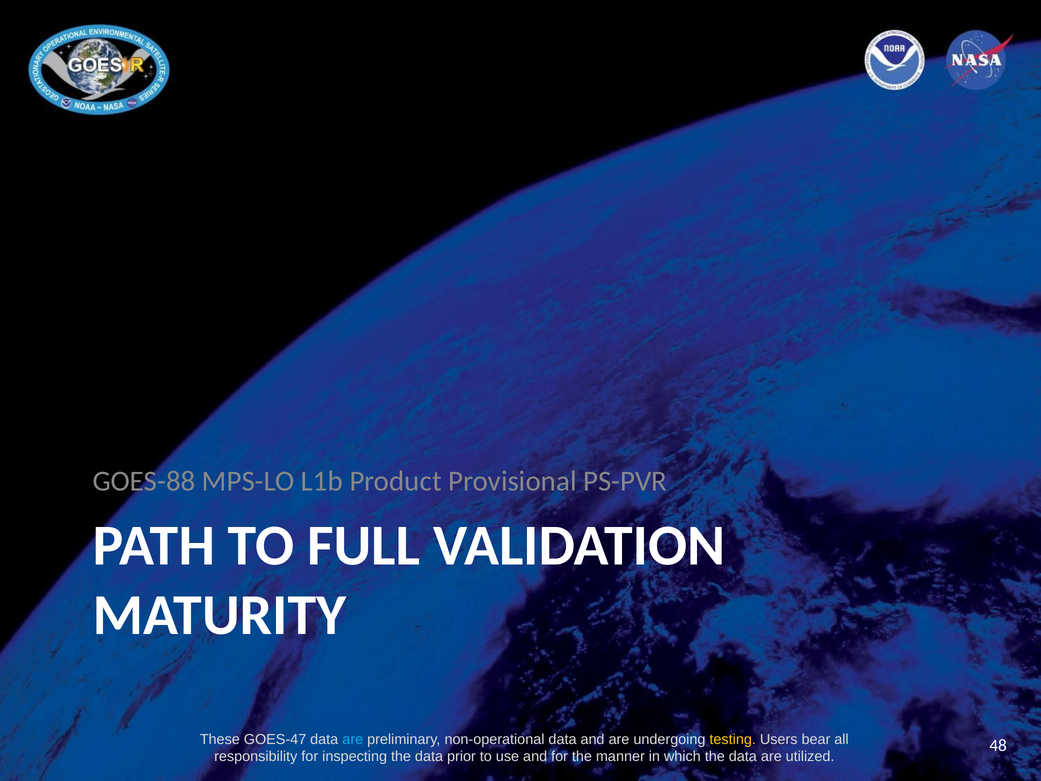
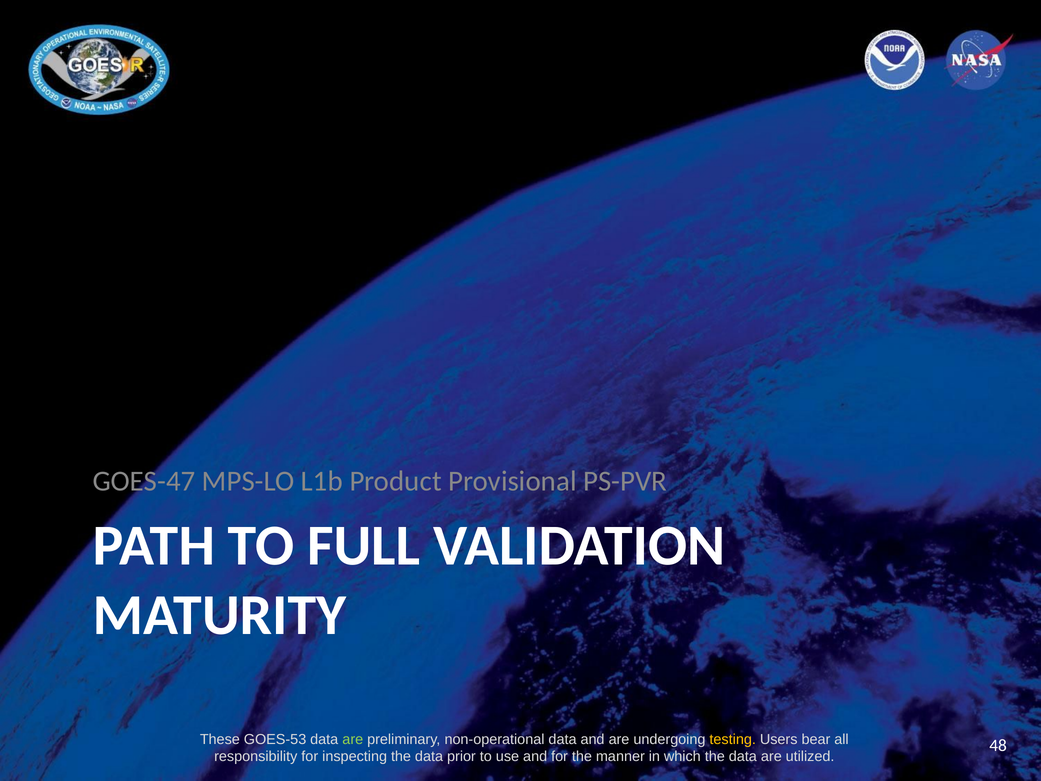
GOES-88: GOES-88 -> GOES-47
GOES-47: GOES-47 -> GOES-53
are at (353, 739) colour: light blue -> light green
